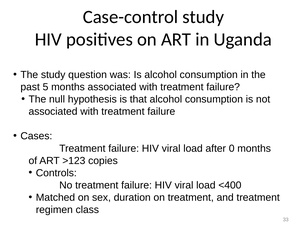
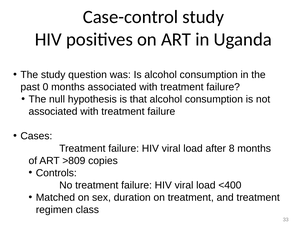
5: 5 -> 0
0: 0 -> 8
>123: >123 -> >809
